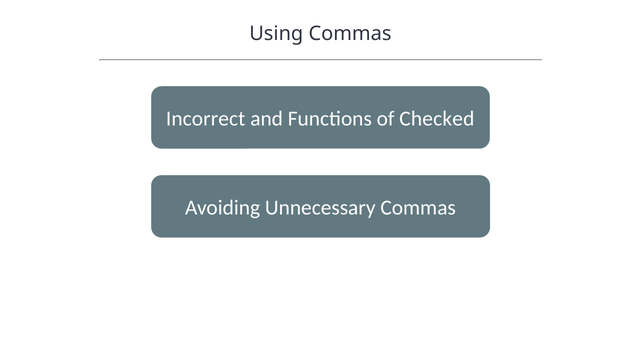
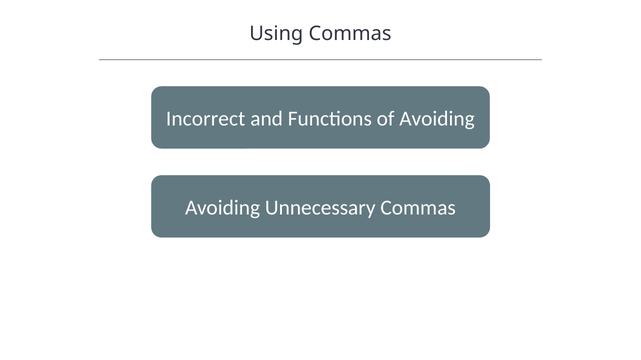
of Checked: Checked -> Avoiding
